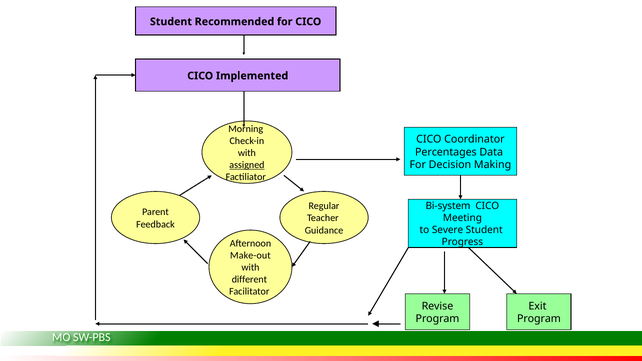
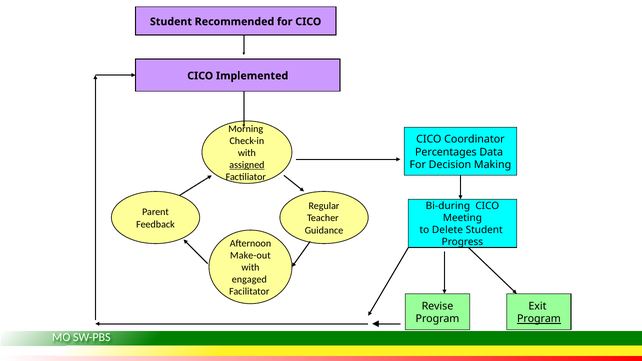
Bi-system: Bi-system -> Bi-during
Severe: Severe -> Delete
different: different -> engaged
Program at (539, 319) underline: none -> present
